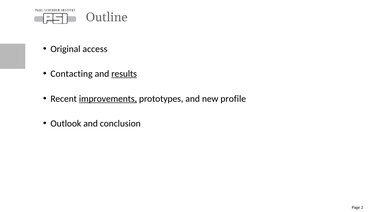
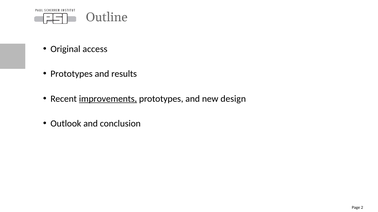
Contacting at (72, 74): Contacting -> Prototypes
results underline: present -> none
profile: profile -> design
